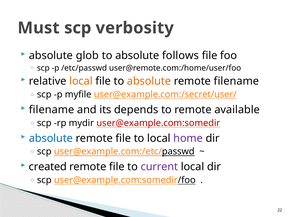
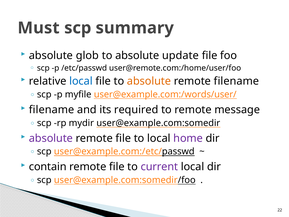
verbosity: verbosity -> summary
follows: follows -> update
local at (81, 81) colour: orange -> blue
user@example.com:/secret/user/: user@example.com:/secret/user/ -> user@example.com:/words/user/
depends: depends -> required
available: available -> message
user@example.com:somedir colour: red -> black
absolute at (51, 138) colour: blue -> purple
created: created -> contain
